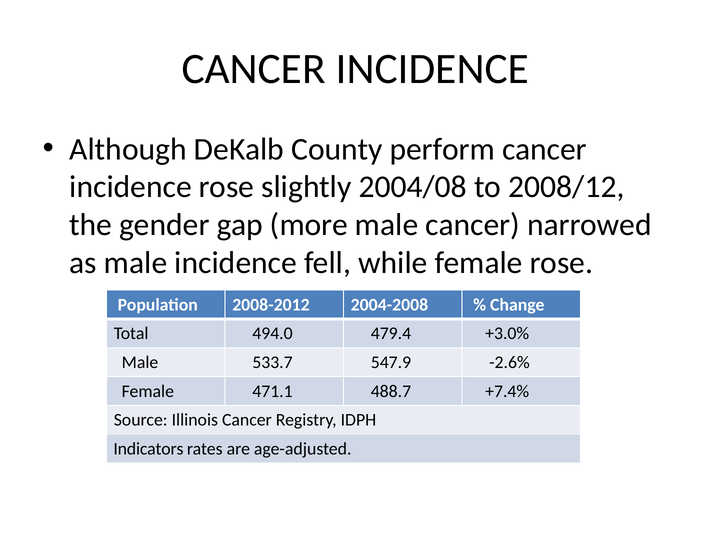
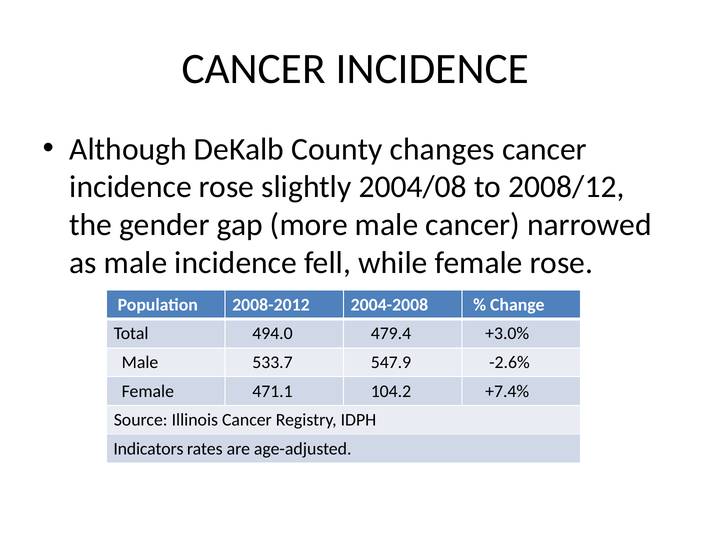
perform: perform -> changes
488.7: 488.7 -> 104.2
